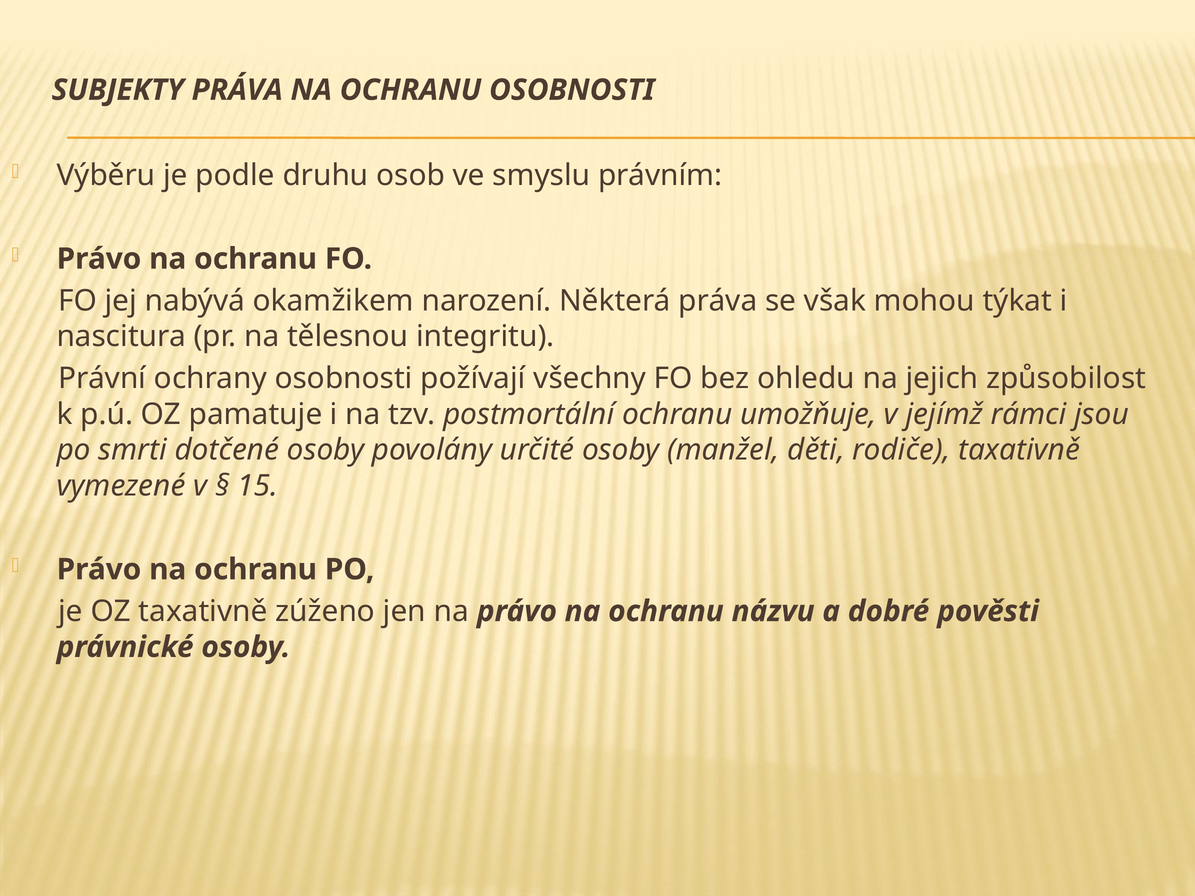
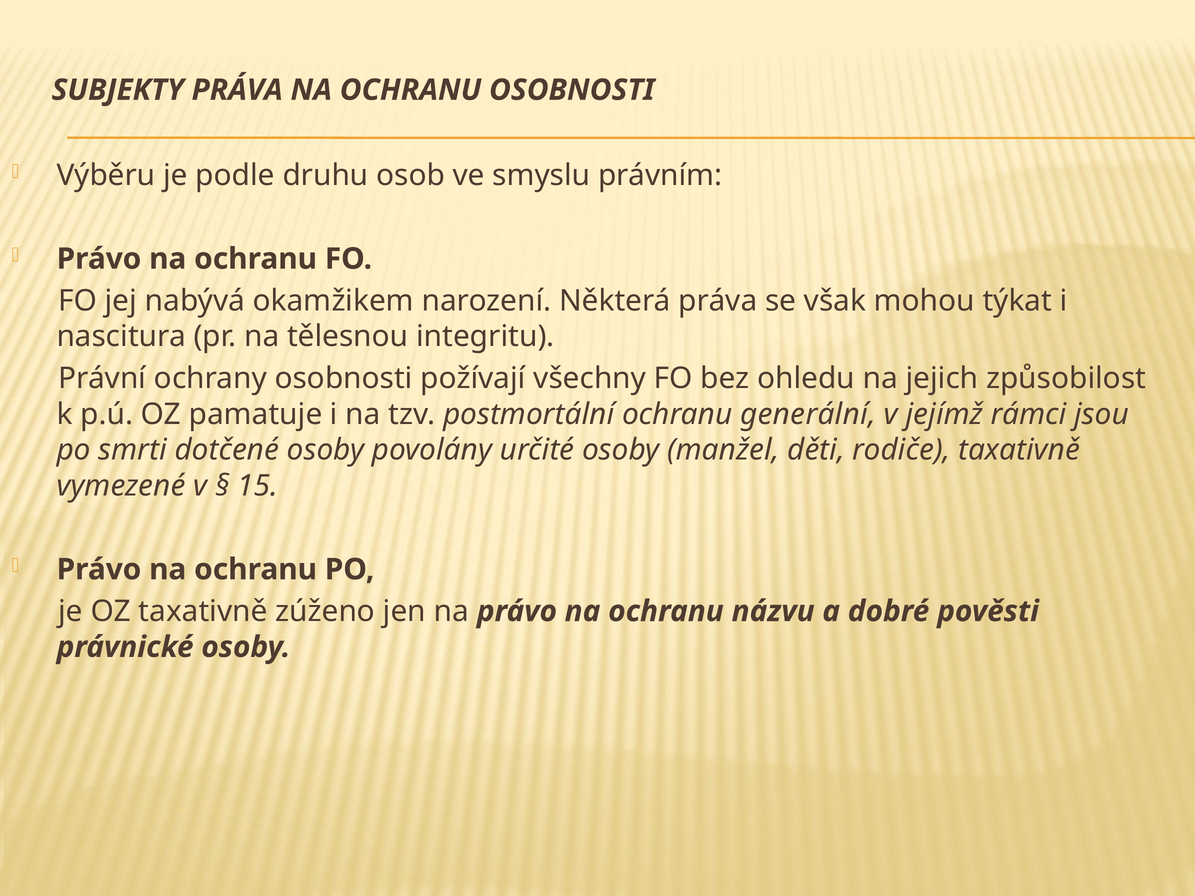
umožňuje: umožňuje -> generální
